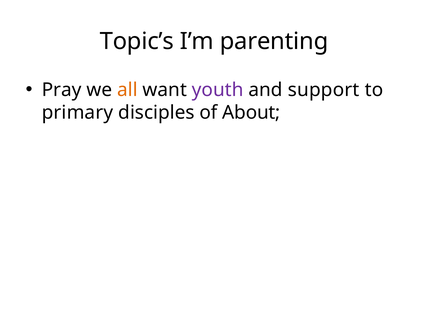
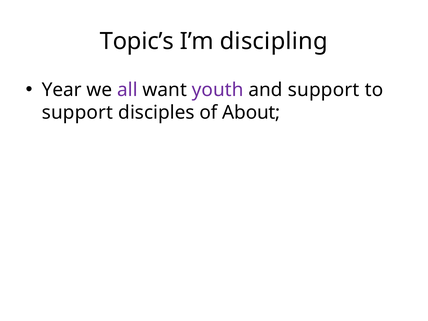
parenting: parenting -> discipling
Pray: Pray -> Year
all colour: orange -> purple
primary at (77, 113): primary -> support
